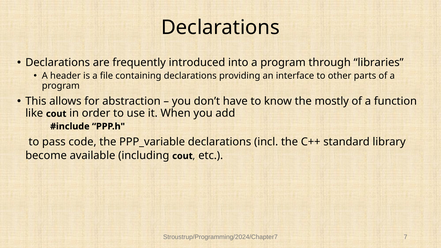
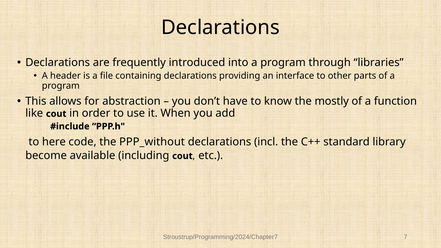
pass: pass -> here
PPP_variable: PPP_variable -> PPP_without
